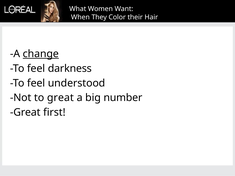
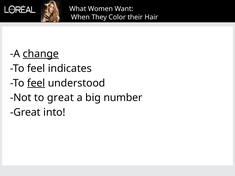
darkness: darkness -> indicates
feel at (36, 83) underline: none -> present
first: first -> into
